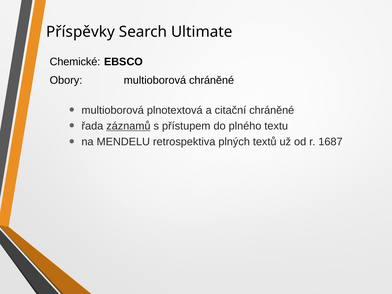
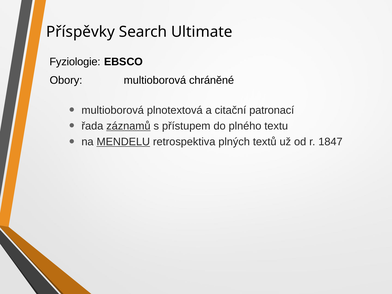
Chemické: Chemické -> Fyziologie
citační chráněné: chráněné -> patronací
MENDELU underline: none -> present
1687: 1687 -> 1847
